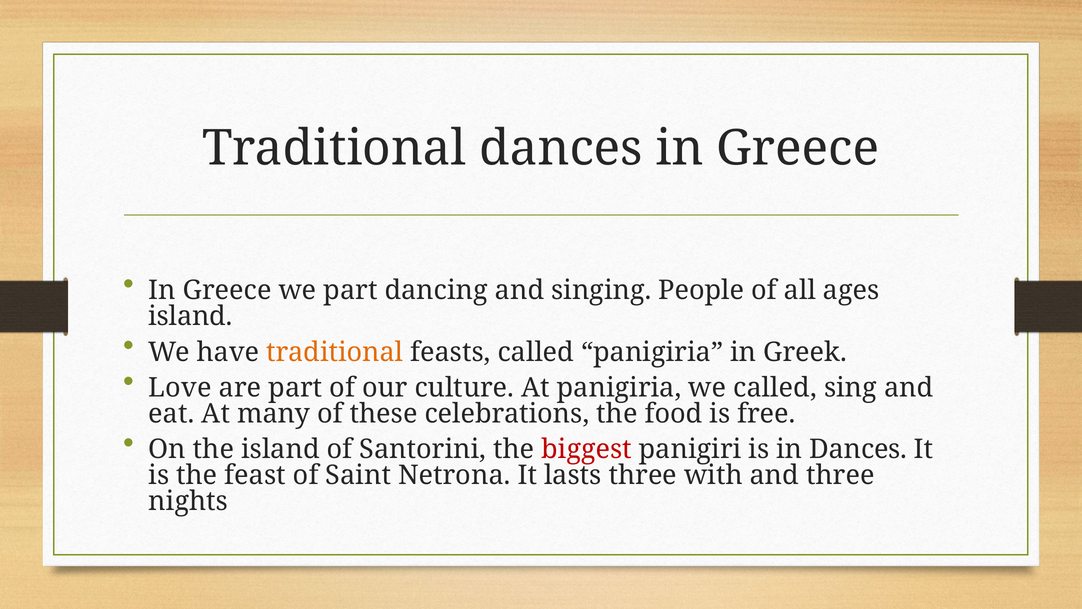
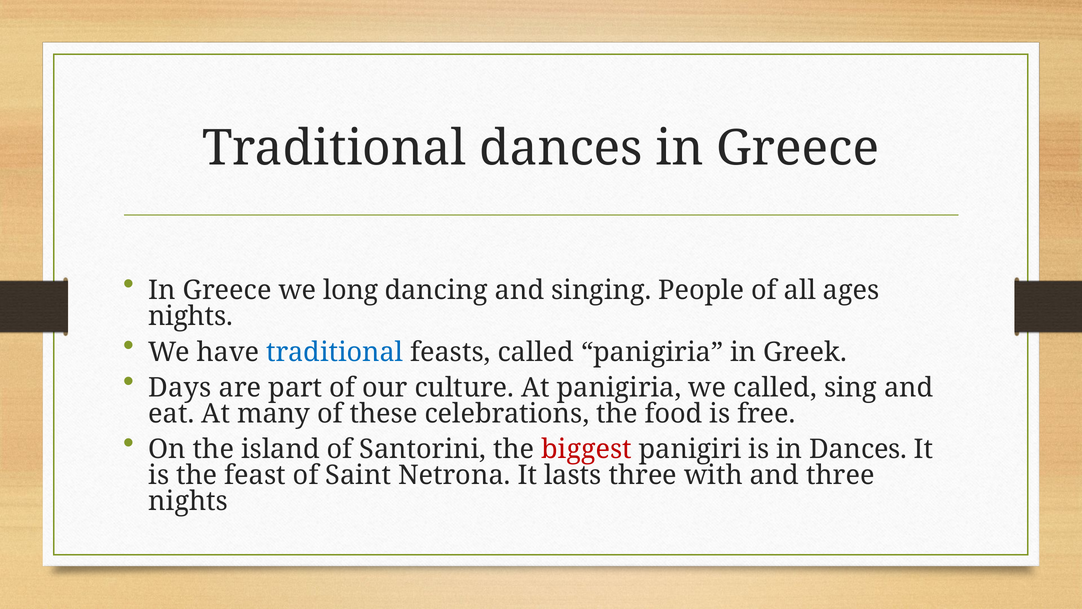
we part: part -> long
island at (190, 316): island -> nights
traditional at (335, 352) colour: orange -> blue
Love: Love -> Days
